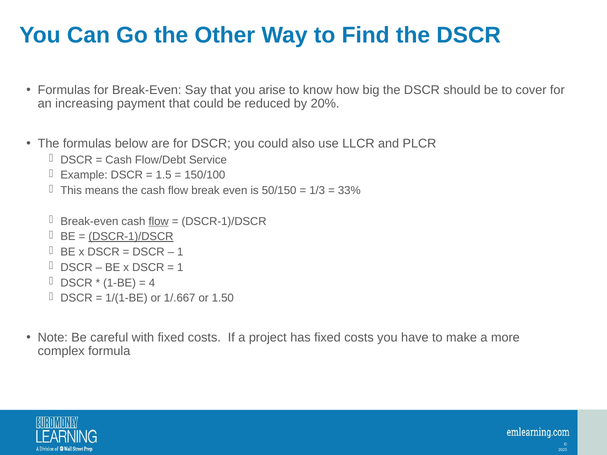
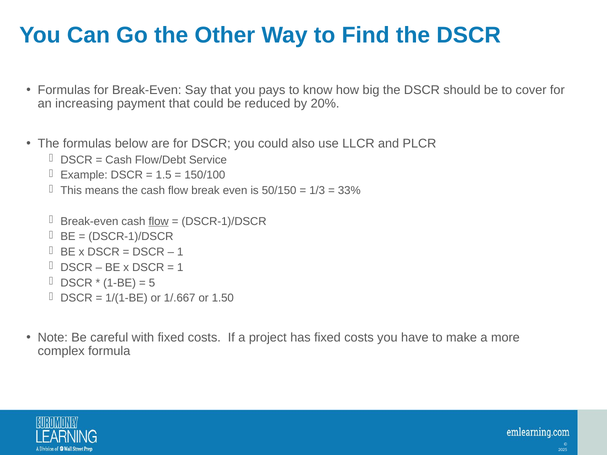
arise: arise -> pays
DSCR-1)/DSCR at (131, 237) underline: present -> none
4: 4 -> 5
